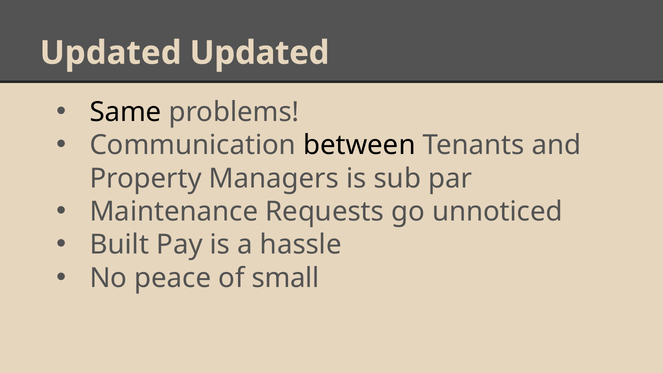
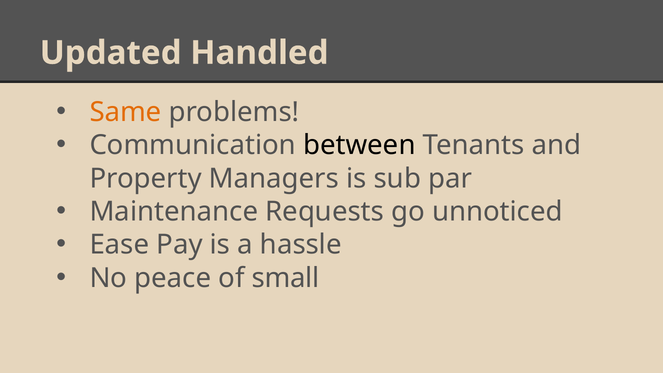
Updated Updated: Updated -> Handled
Same colour: black -> orange
Built: Built -> Ease
